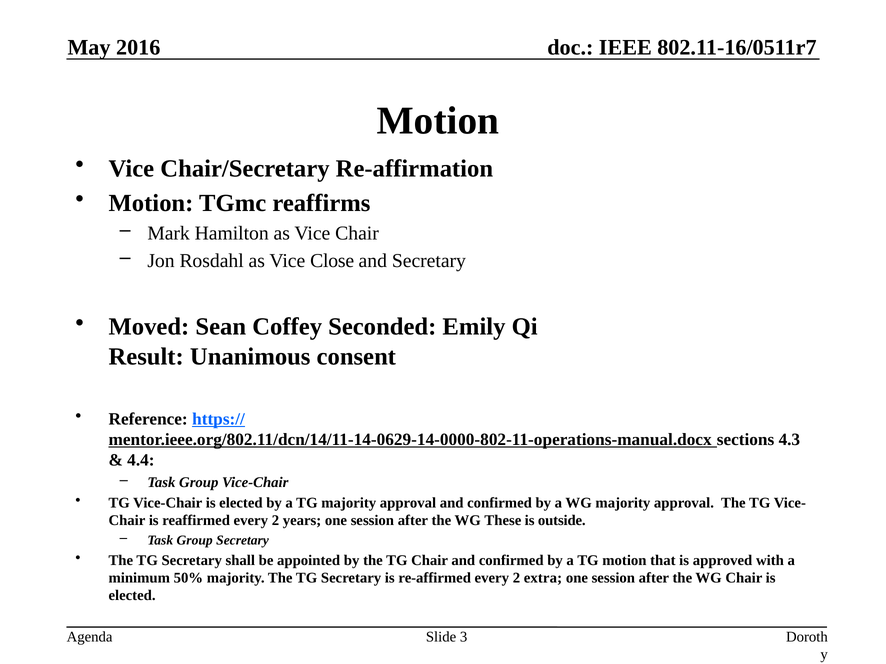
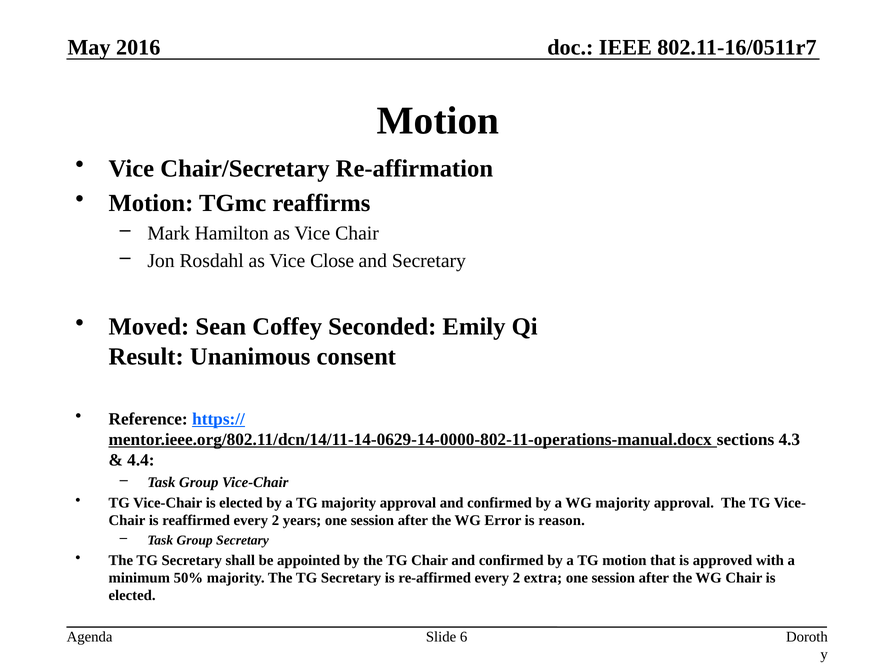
These: These -> Error
outside: outside -> reason
3: 3 -> 6
